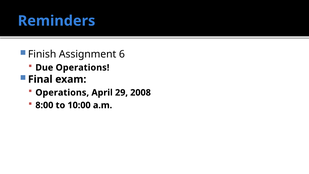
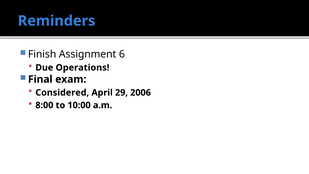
Operations at (62, 93): Operations -> Considered
2008: 2008 -> 2006
